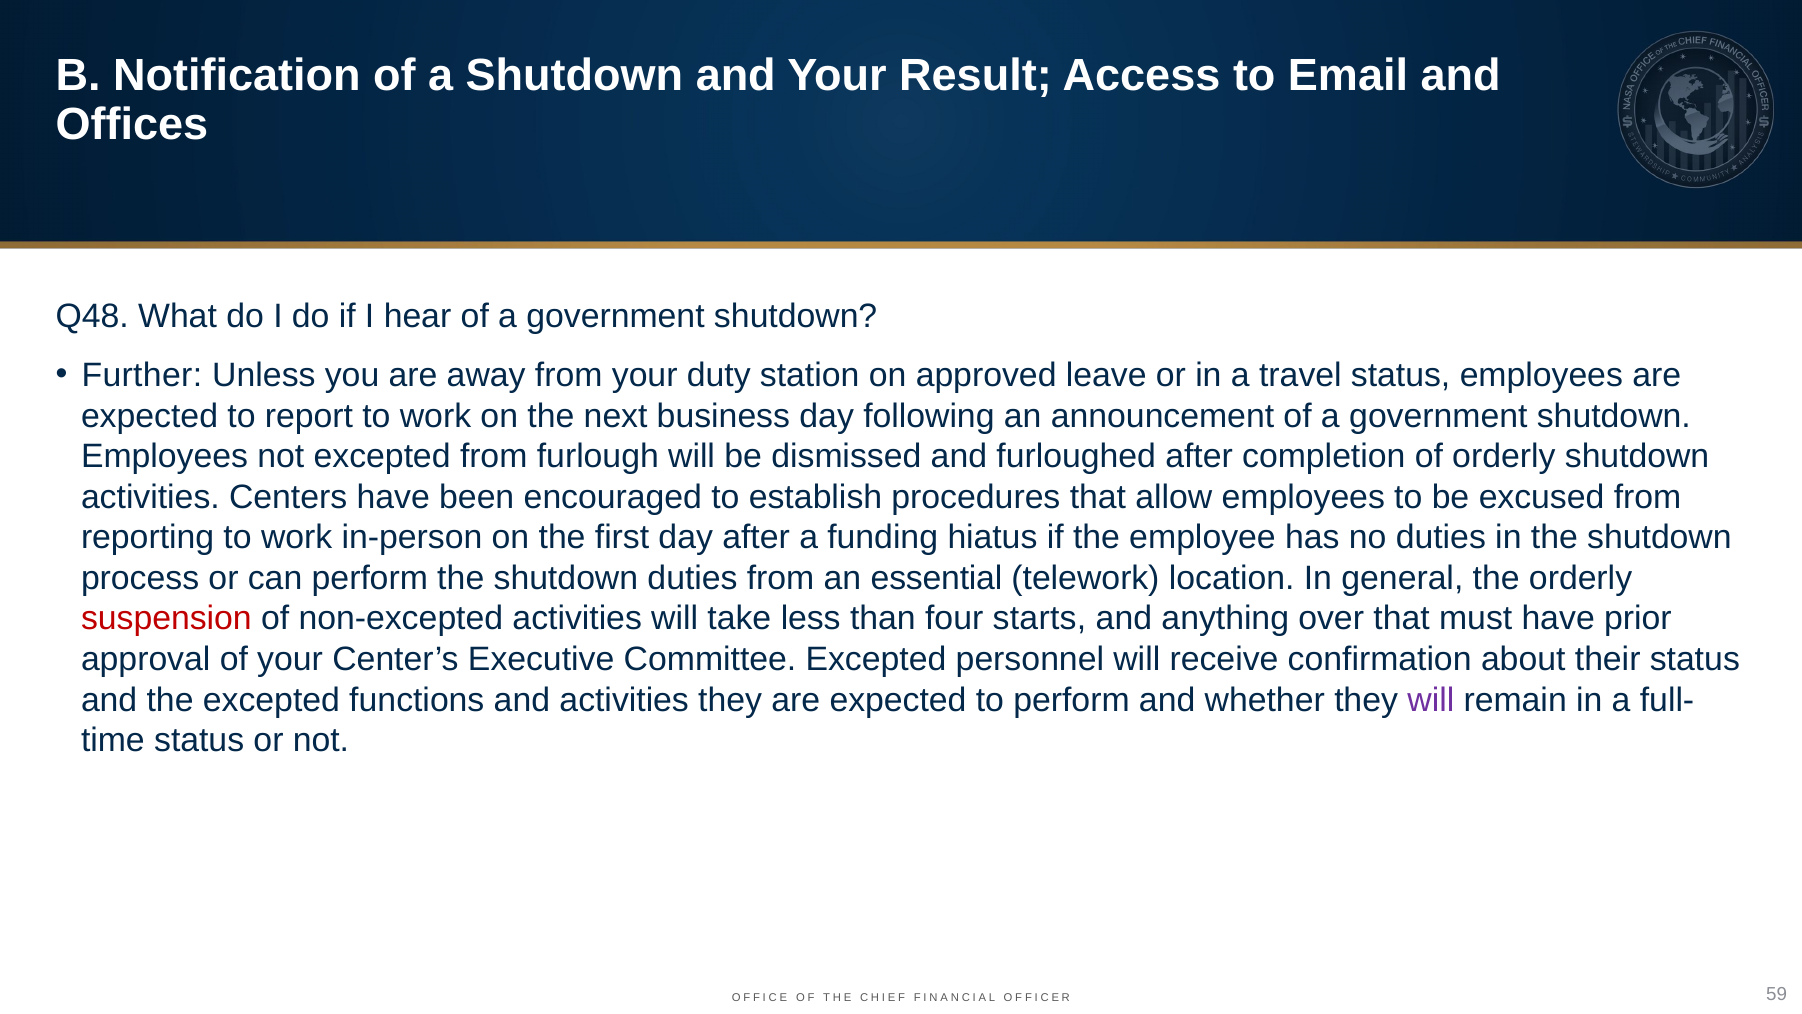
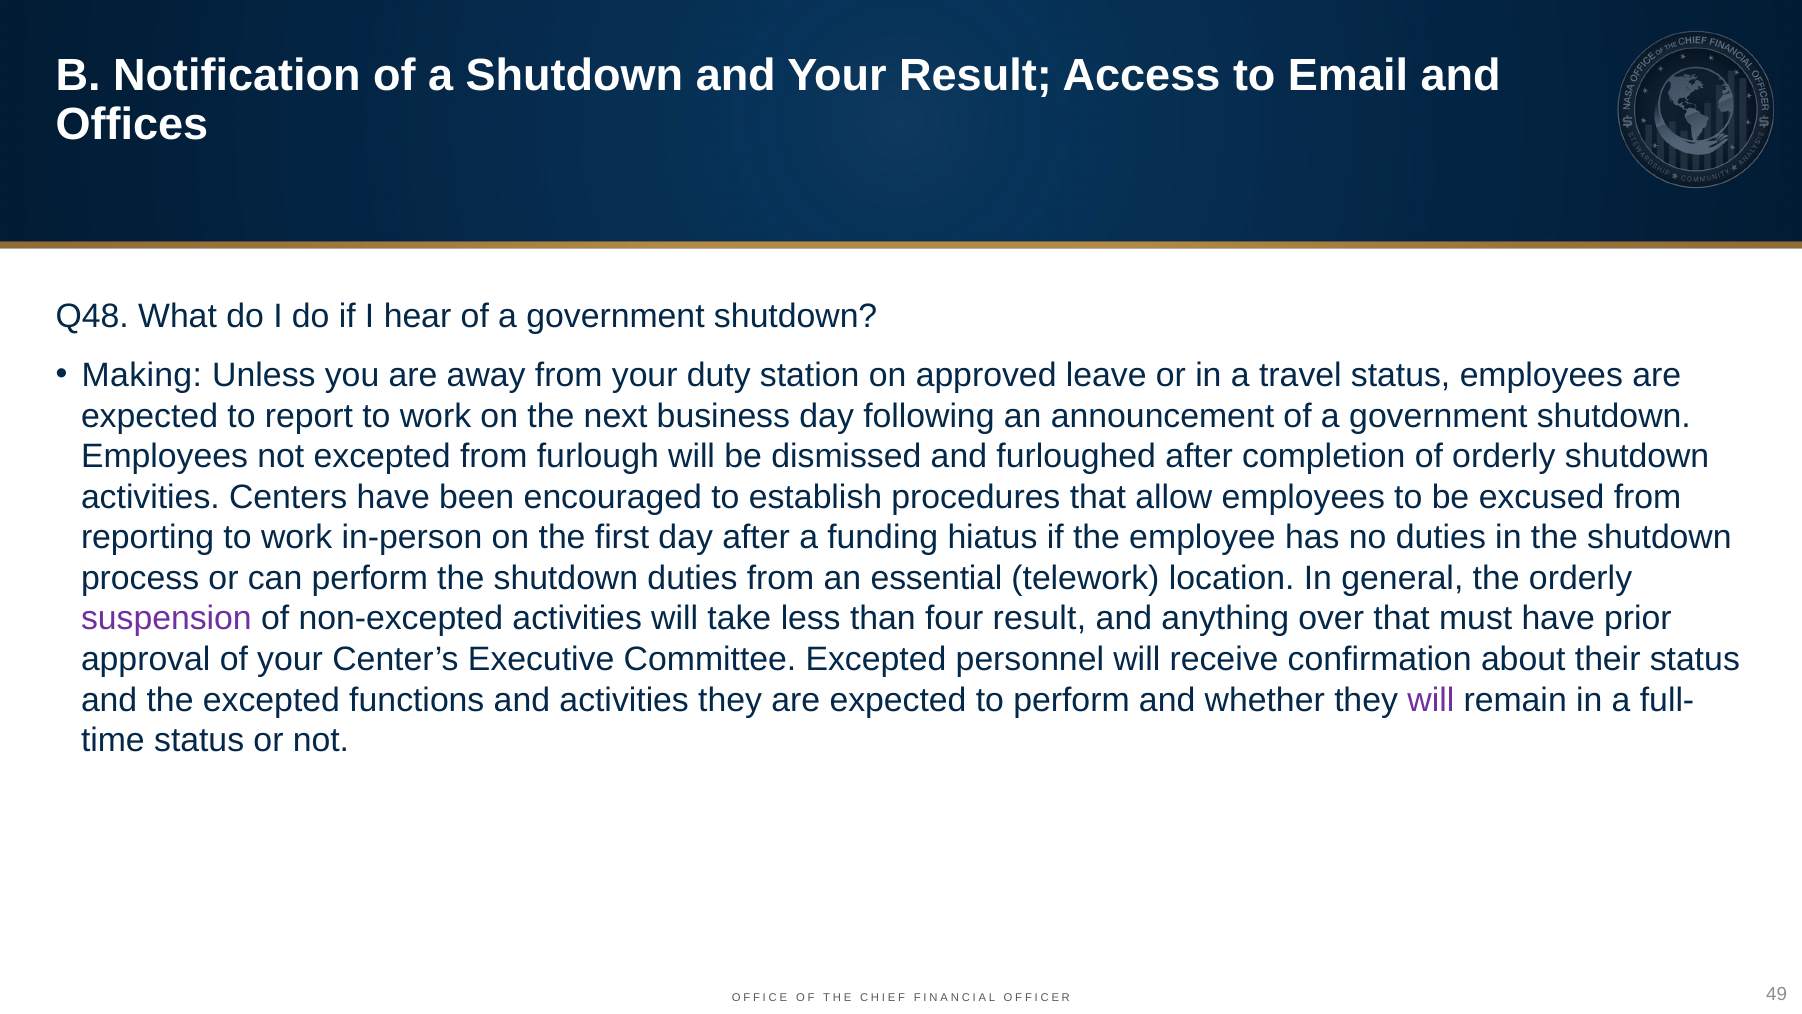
Further: Further -> Making
suspension colour: red -> purple
four starts: starts -> result
59: 59 -> 49
